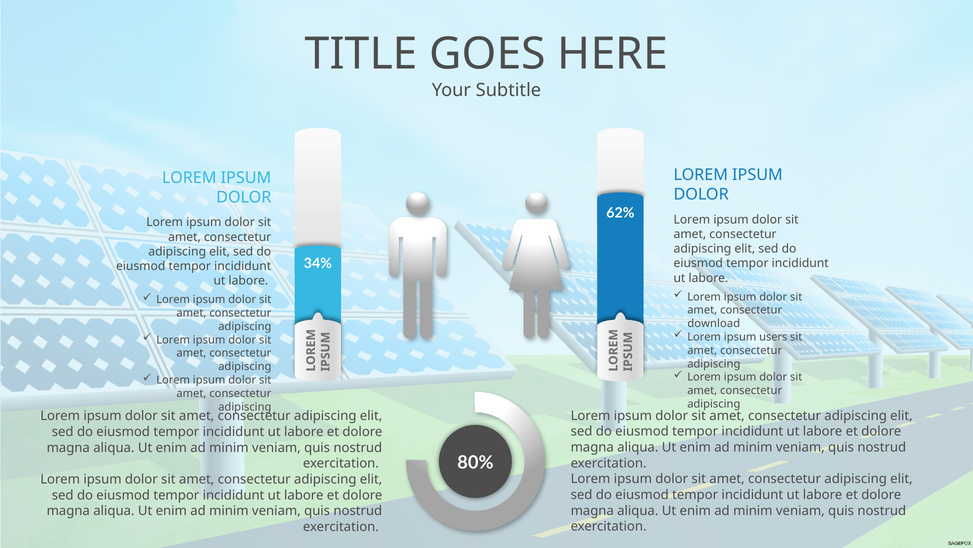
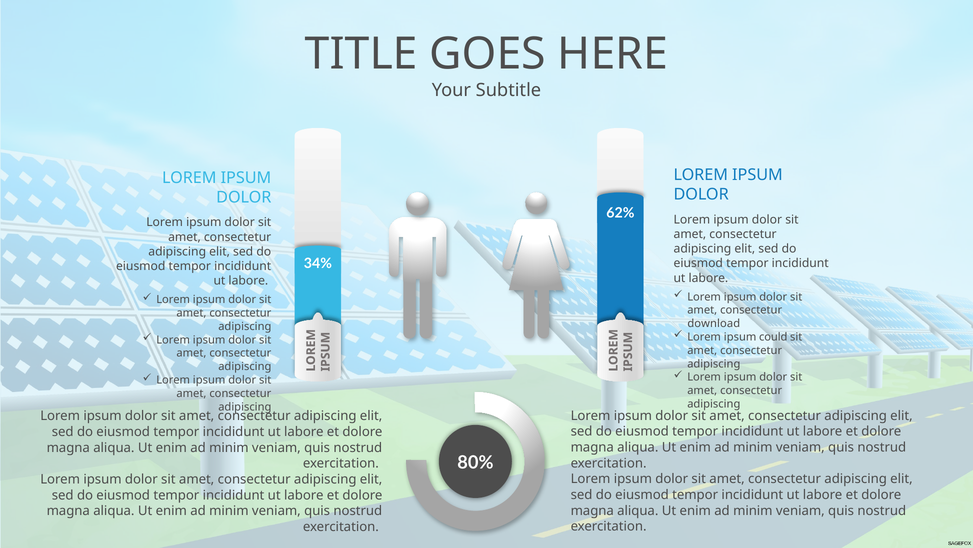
users: users -> could
